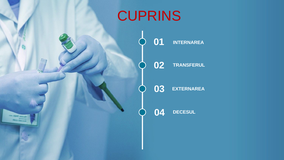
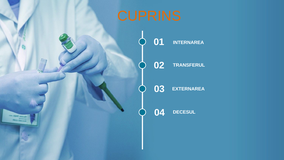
CUPRINS colour: red -> orange
